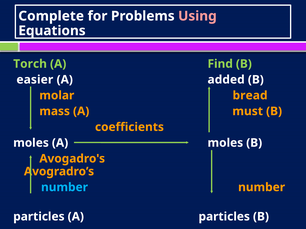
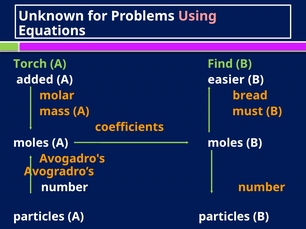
Complete: Complete -> Unknown
easier: easier -> added
added: added -> easier
number at (64, 188) colour: light blue -> white
